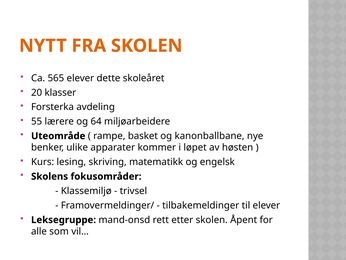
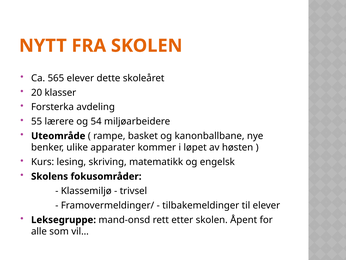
64: 64 -> 54
